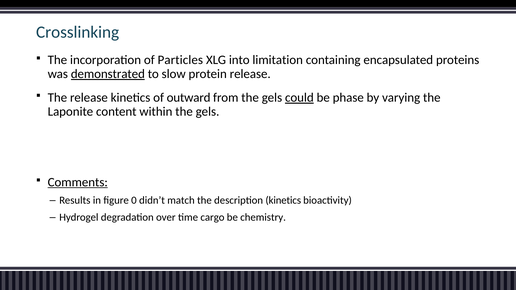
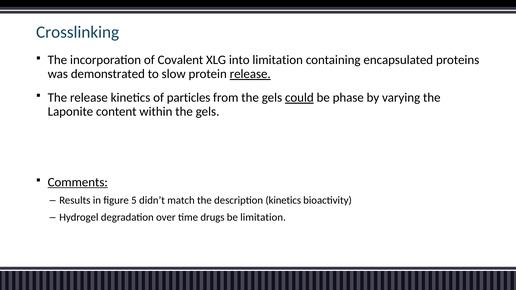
Particles: Particles -> Covalent
demonstrated underline: present -> none
release at (250, 74) underline: none -> present
outward: outward -> particles
0: 0 -> 5
cargo: cargo -> drugs
be chemistry: chemistry -> limitation
